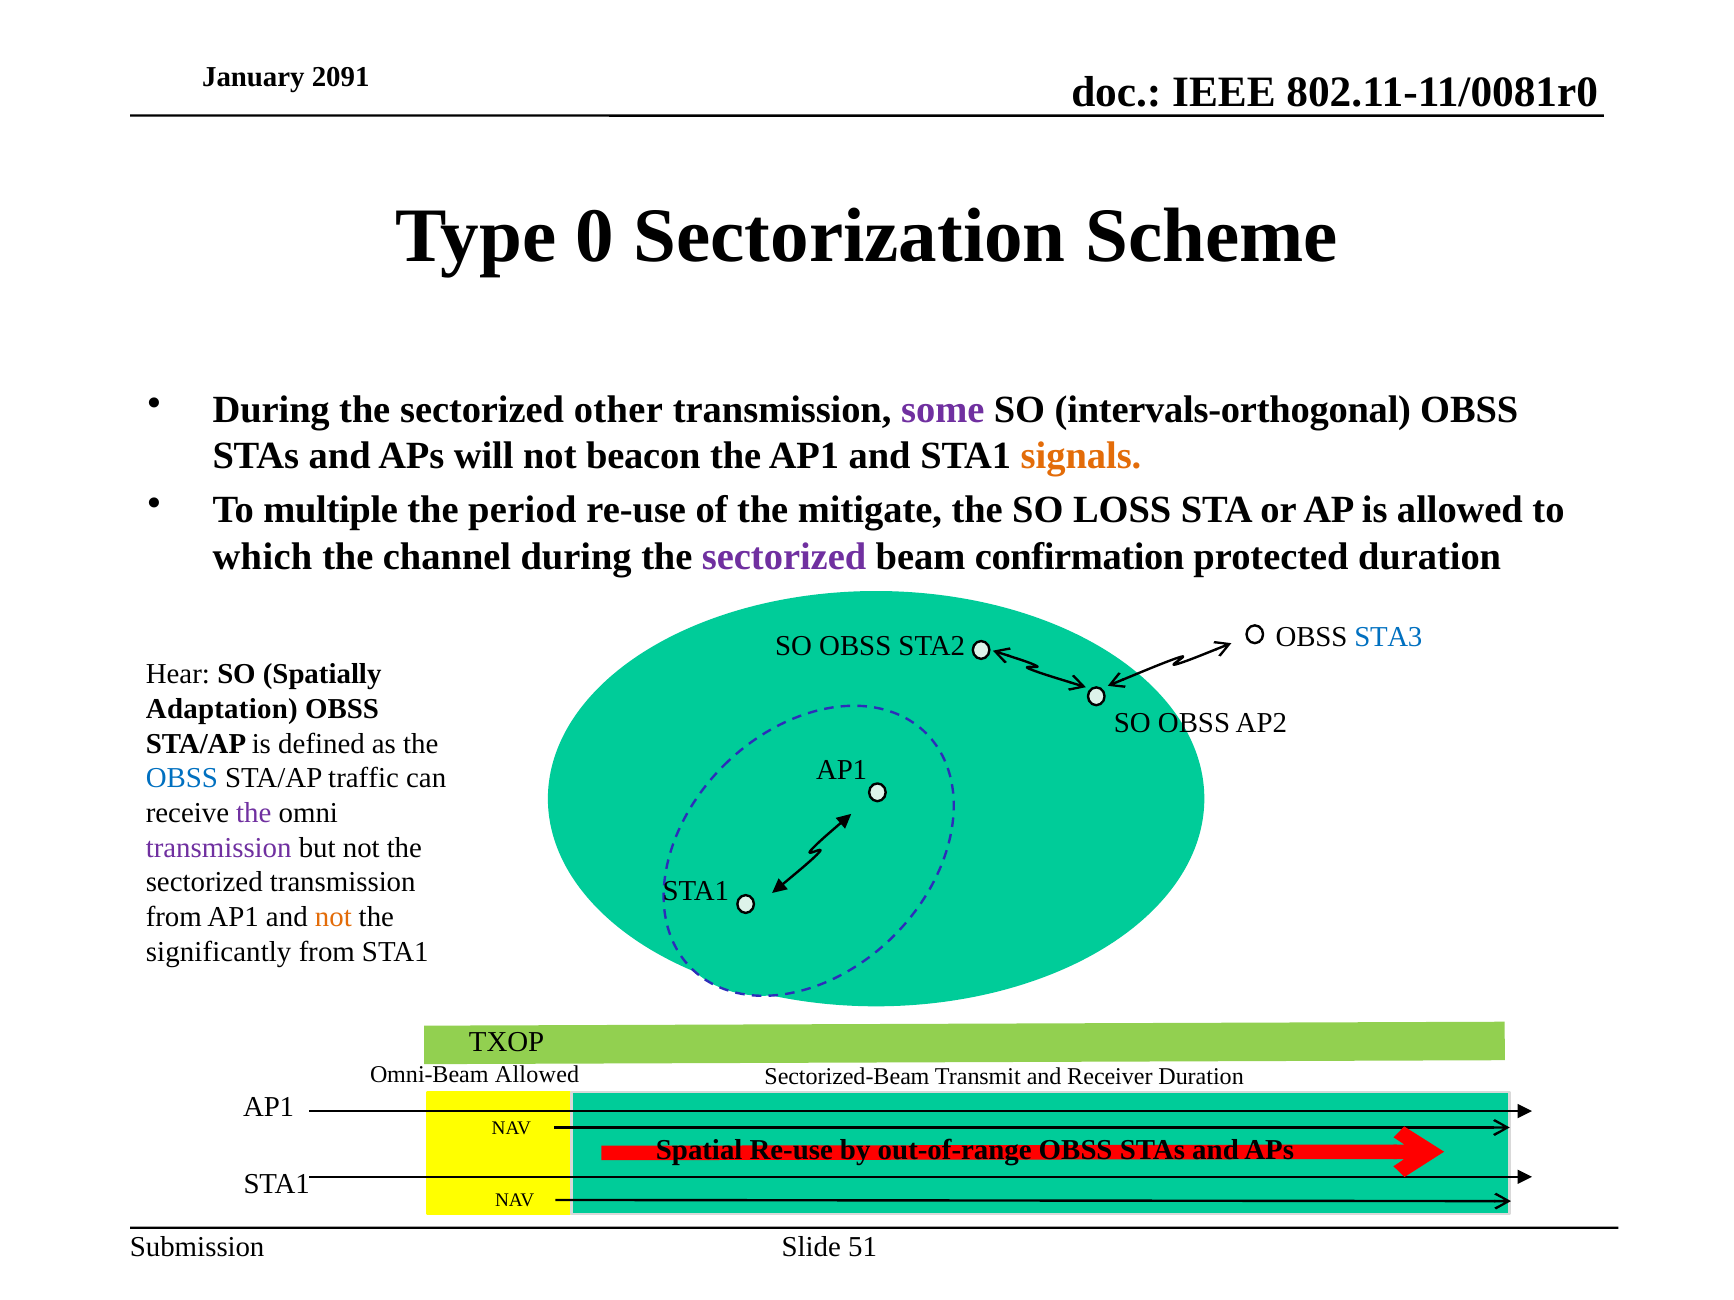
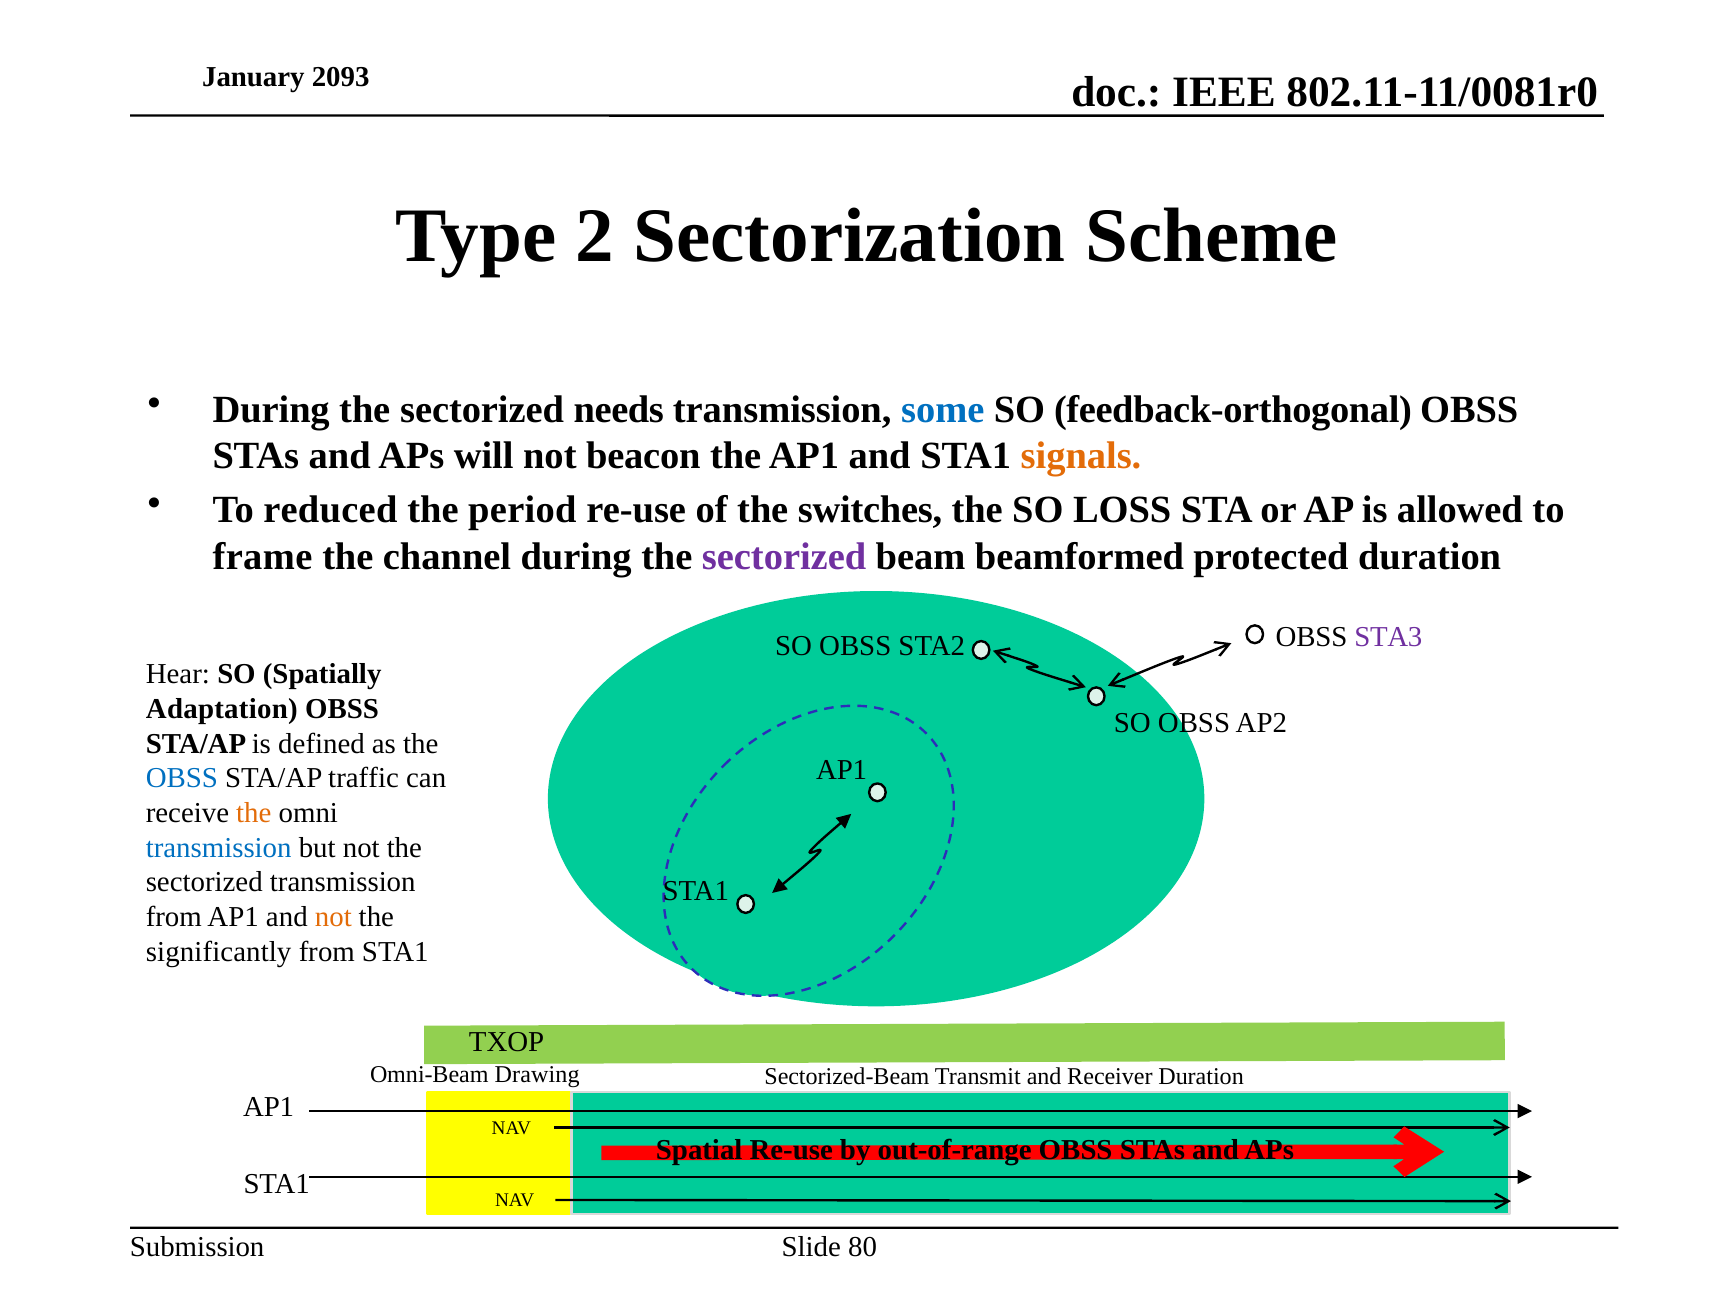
2091: 2091 -> 2093
0: 0 -> 2
other: other -> needs
some colour: purple -> blue
intervals-orthogonal: intervals-orthogonal -> feedback-orthogonal
multiple: multiple -> reduced
mitigate: mitigate -> switches
which: which -> frame
confirmation: confirmation -> beamformed
STA3 colour: blue -> purple
the at (254, 813) colour: purple -> orange
transmission at (219, 848) colour: purple -> blue
Omni-Beam Allowed: Allowed -> Drawing
51: 51 -> 80
